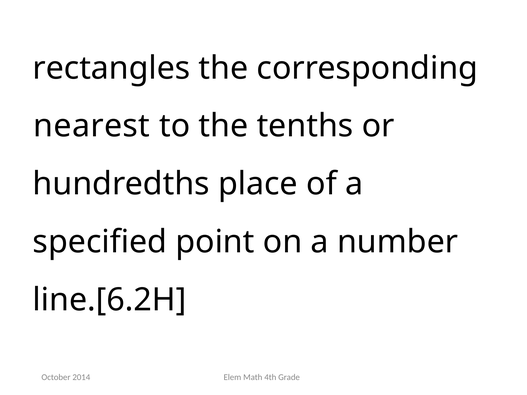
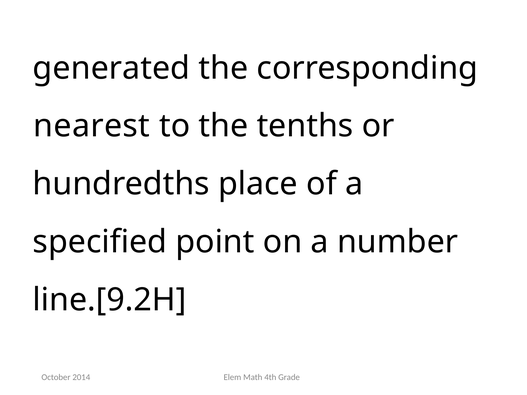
rectangles: rectangles -> generated
line.[6.2H: line.[6.2H -> line.[9.2H
